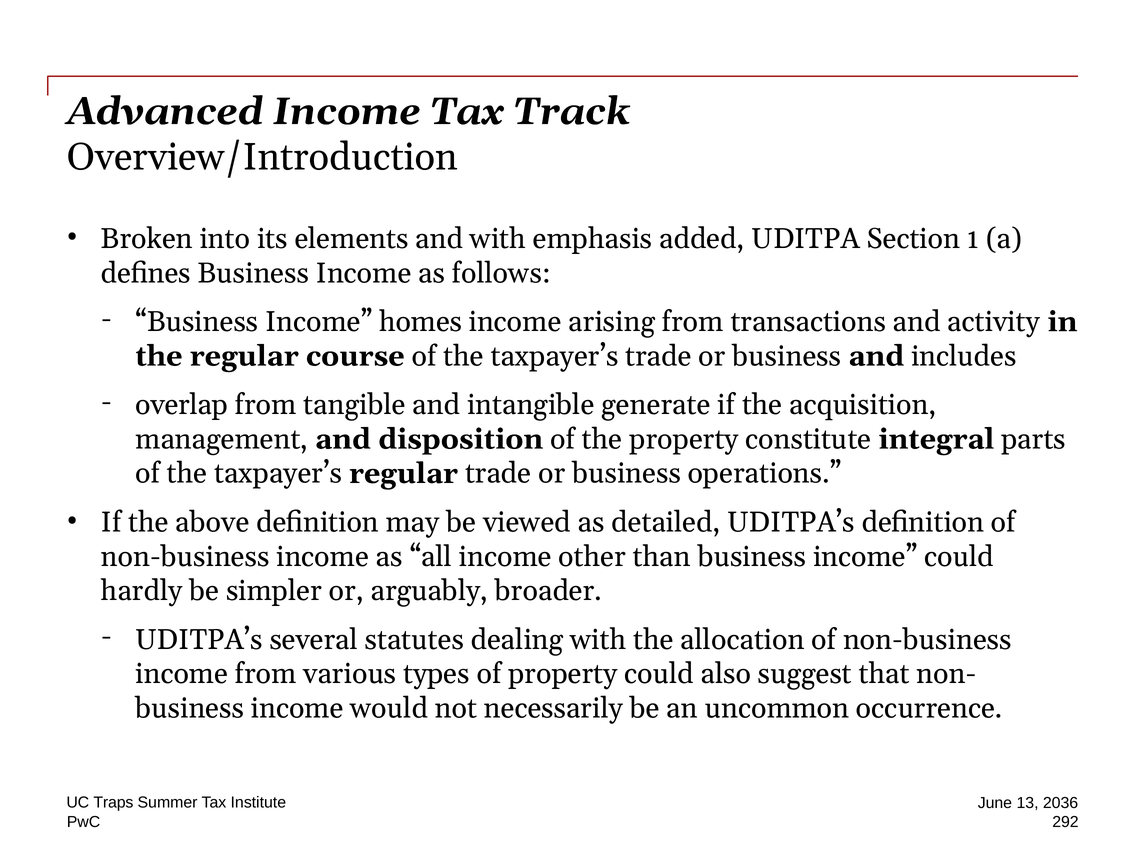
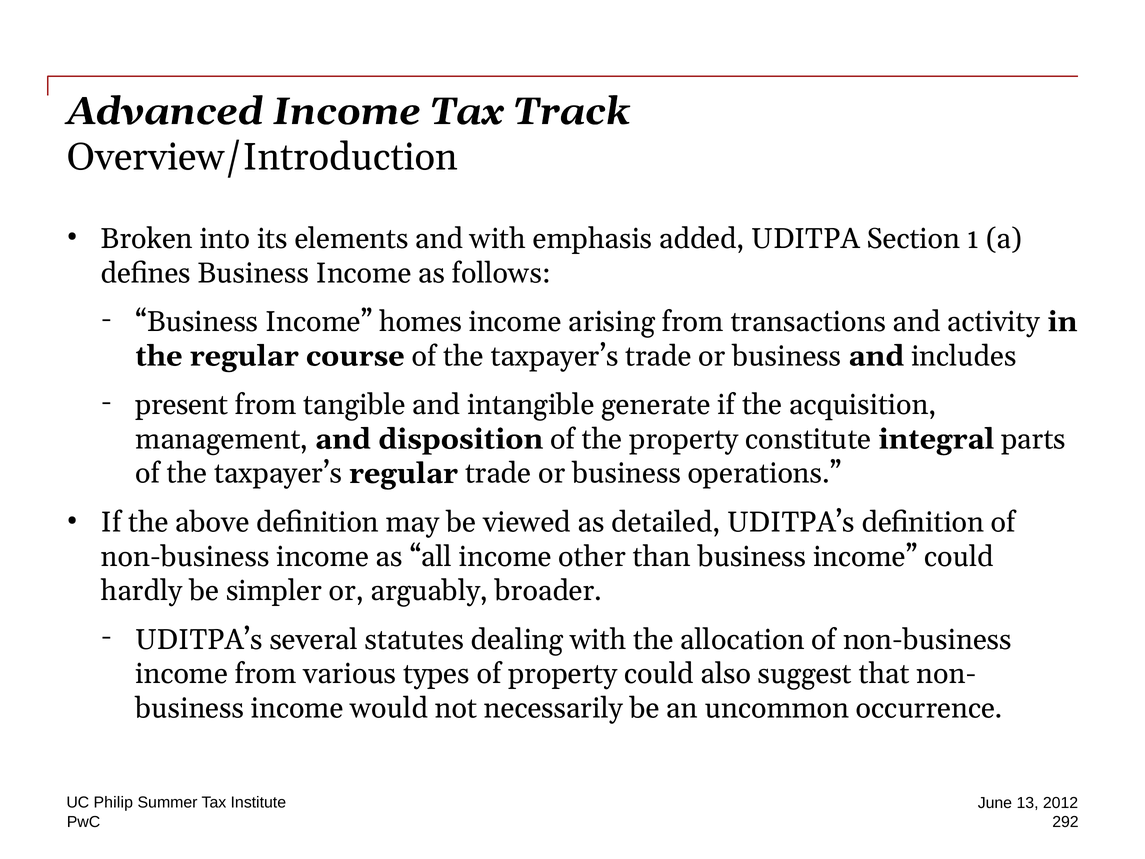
overlap: overlap -> present
Traps: Traps -> Philip
2036: 2036 -> 2012
